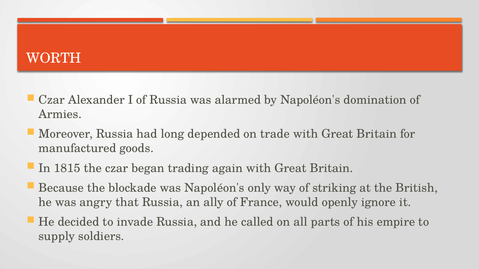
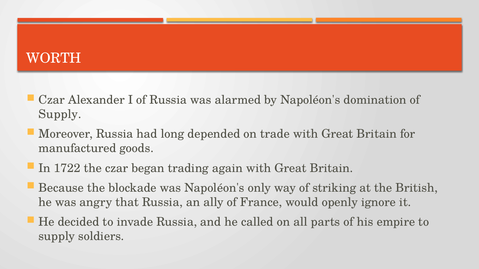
Armies at (60, 114): Armies -> Supply
1815: 1815 -> 1722
